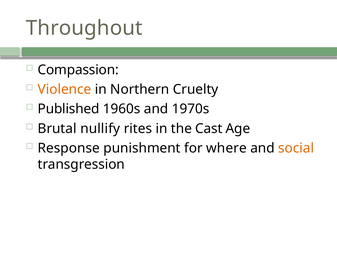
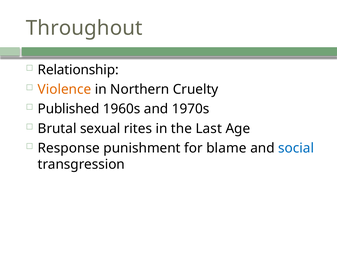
Compassion: Compassion -> Relationship
nullify: nullify -> sexual
Cast: Cast -> Last
where: where -> blame
social colour: orange -> blue
